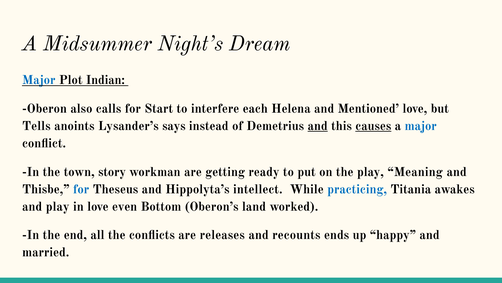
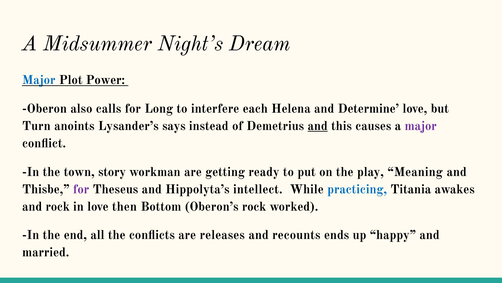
Indian: Indian -> Power
Start: Start -> Long
Mentioned: Mentioned -> Determine
Tells: Tells -> Turn
causes underline: present -> none
major at (421, 126) colour: blue -> purple
for at (81, 189) colour: blue -> purple
and play: play -> rock
even: even -> then
Oberon’s land: land -> rock
